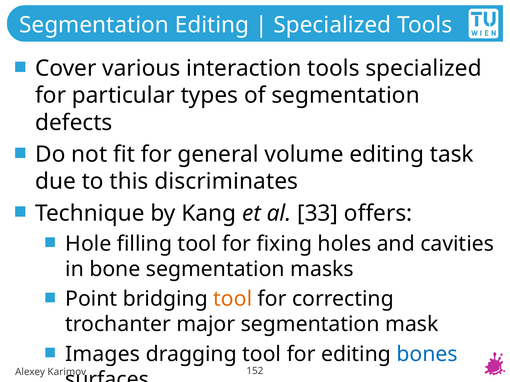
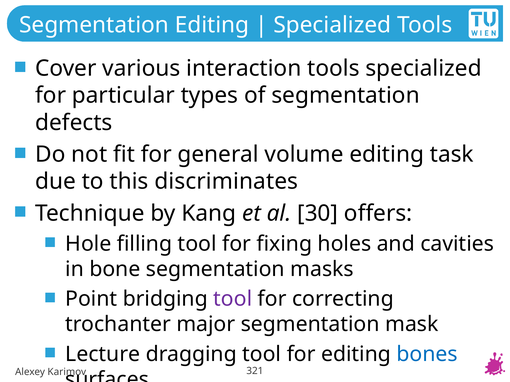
33: 33 -> 30
tool at (233, 299) colour: orange -> purple
Images: Images -> Lecture
152: 152 -> 321
